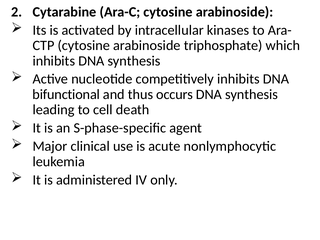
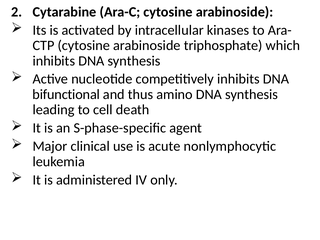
occurs: occurs -> amino
